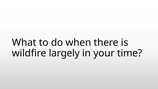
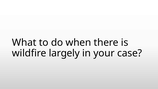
time: time -> case
